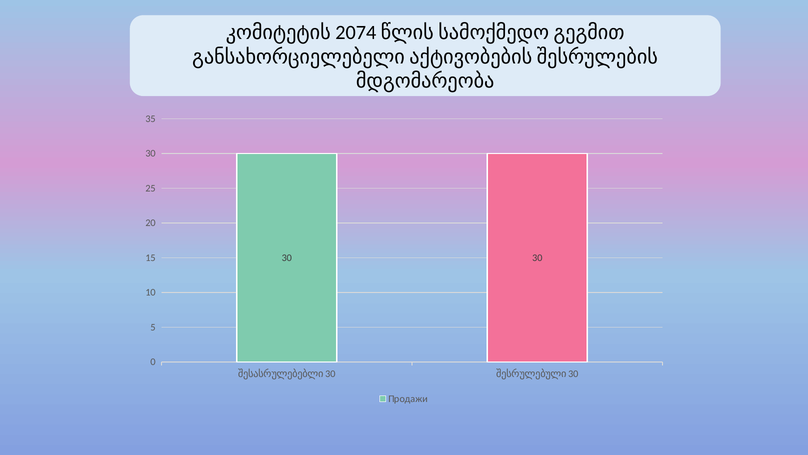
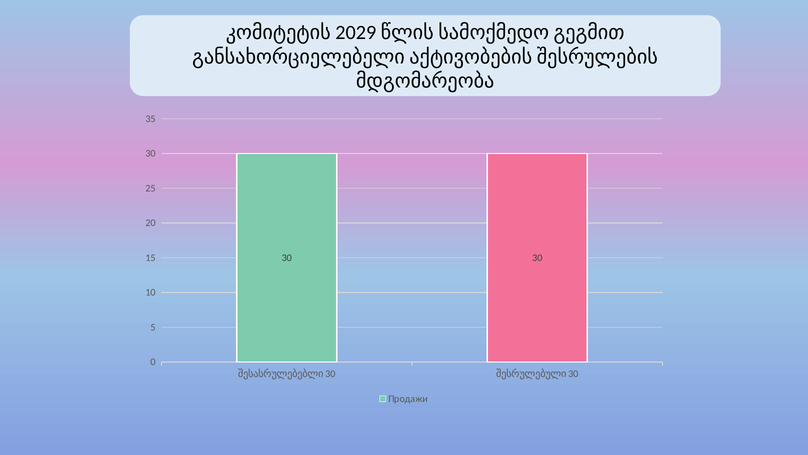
2074: 2074 -> 2029
